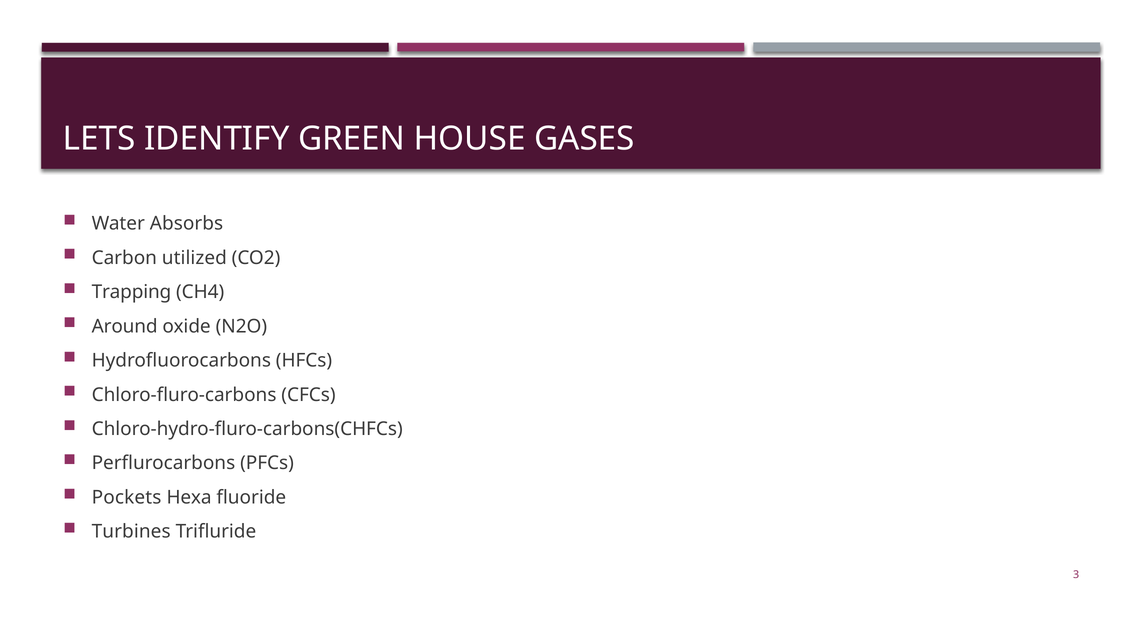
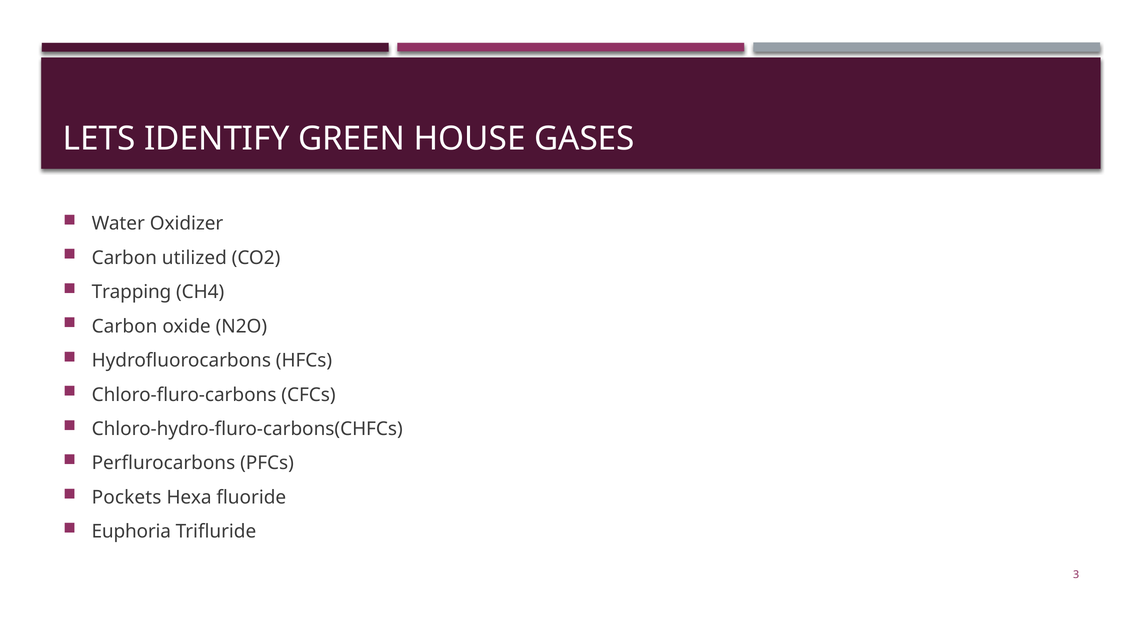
Absorbs: Absorbs -> Oxidizer
Around at (125, 326): Around -> Carbon
Turbines: Turbines -> Euphoria
